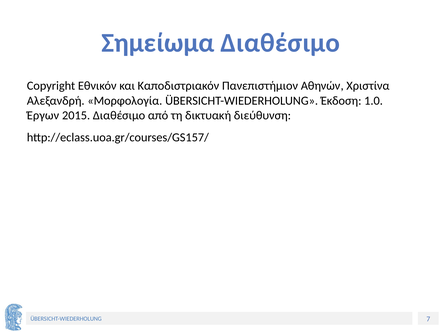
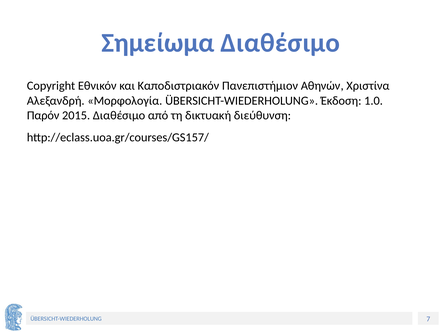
Έργων: Έργων -> Παρόν
